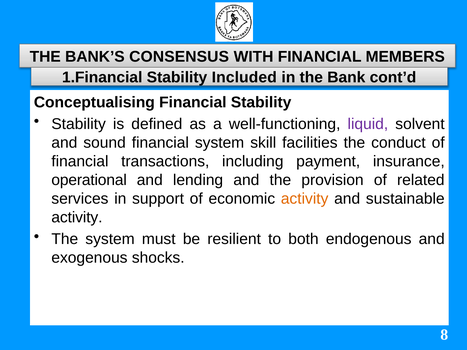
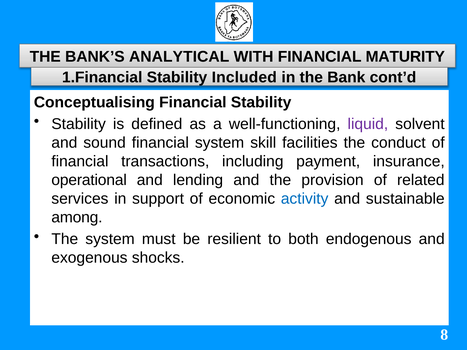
CONSENSUS: CONSENSUS -> ANALYTICAL
MEMBERS: MEMBERS -> MATURITY
activity at (305, 199) colour: orange -> blue
activity at (77, 217): activity -> among
